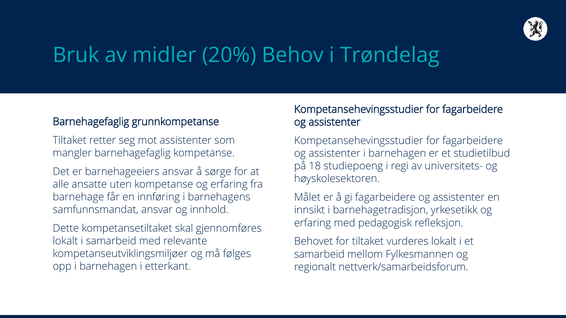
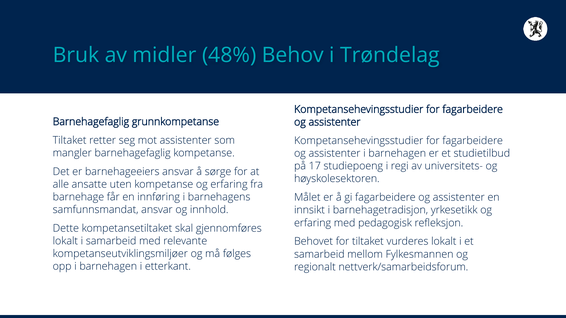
20%: 20% -> 48%
18: 18 -> 17
